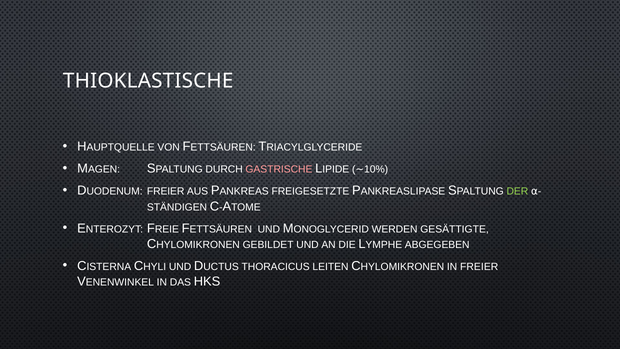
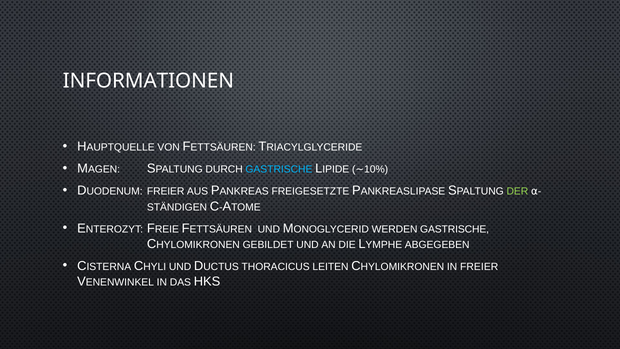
THIOKLASTISCHE: THIOKLASTISCHE -> INFORMATIONEN
GASTRISCHE at (279, 169) colour: pink -> light blue
WERDEN GESÄTTIGTE: GESÄTTIGTE -> GASTRISCHE
